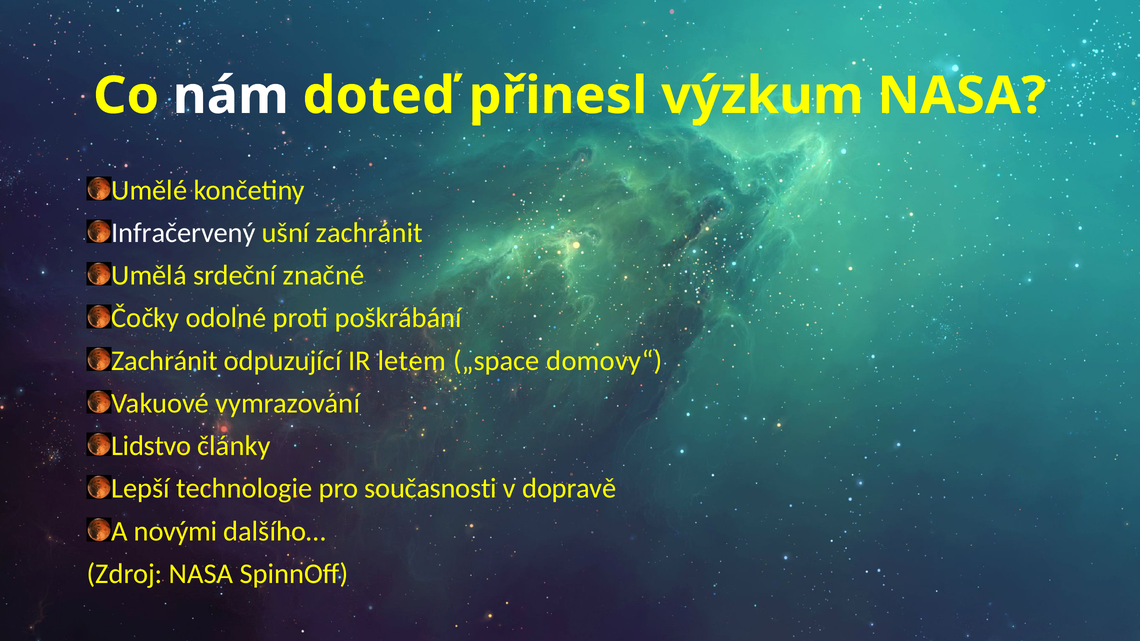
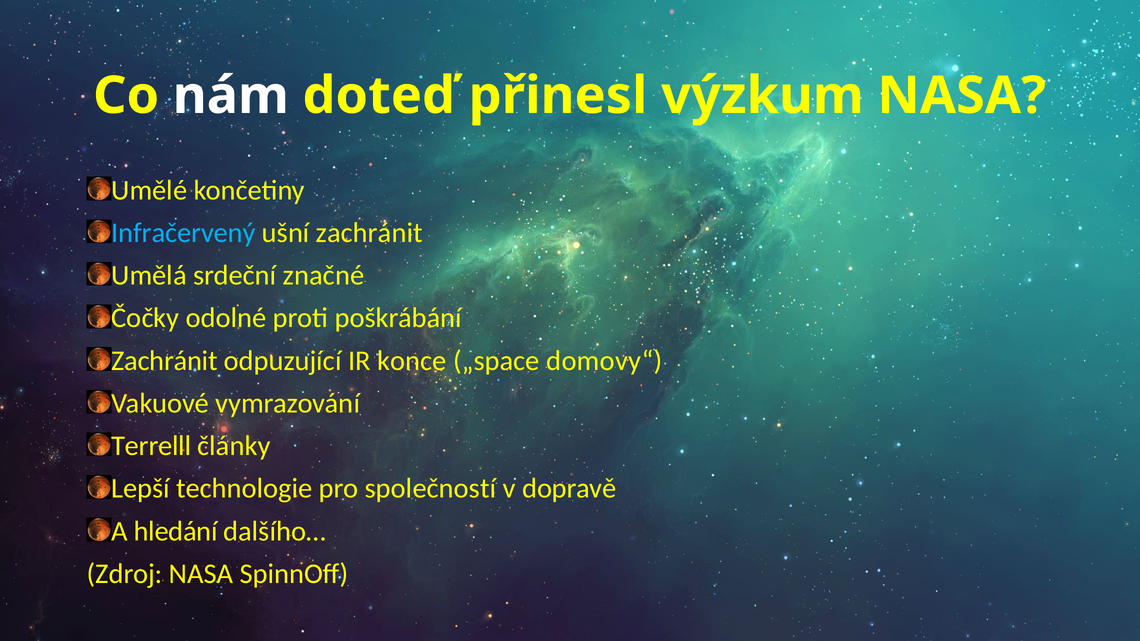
Infračervený colour: white -> light blue
letem: letem -> konce
Lidstvo: Lidstvo -> Terrelll
současnosti: současnosti -> společností
novými: novými -> hledání
